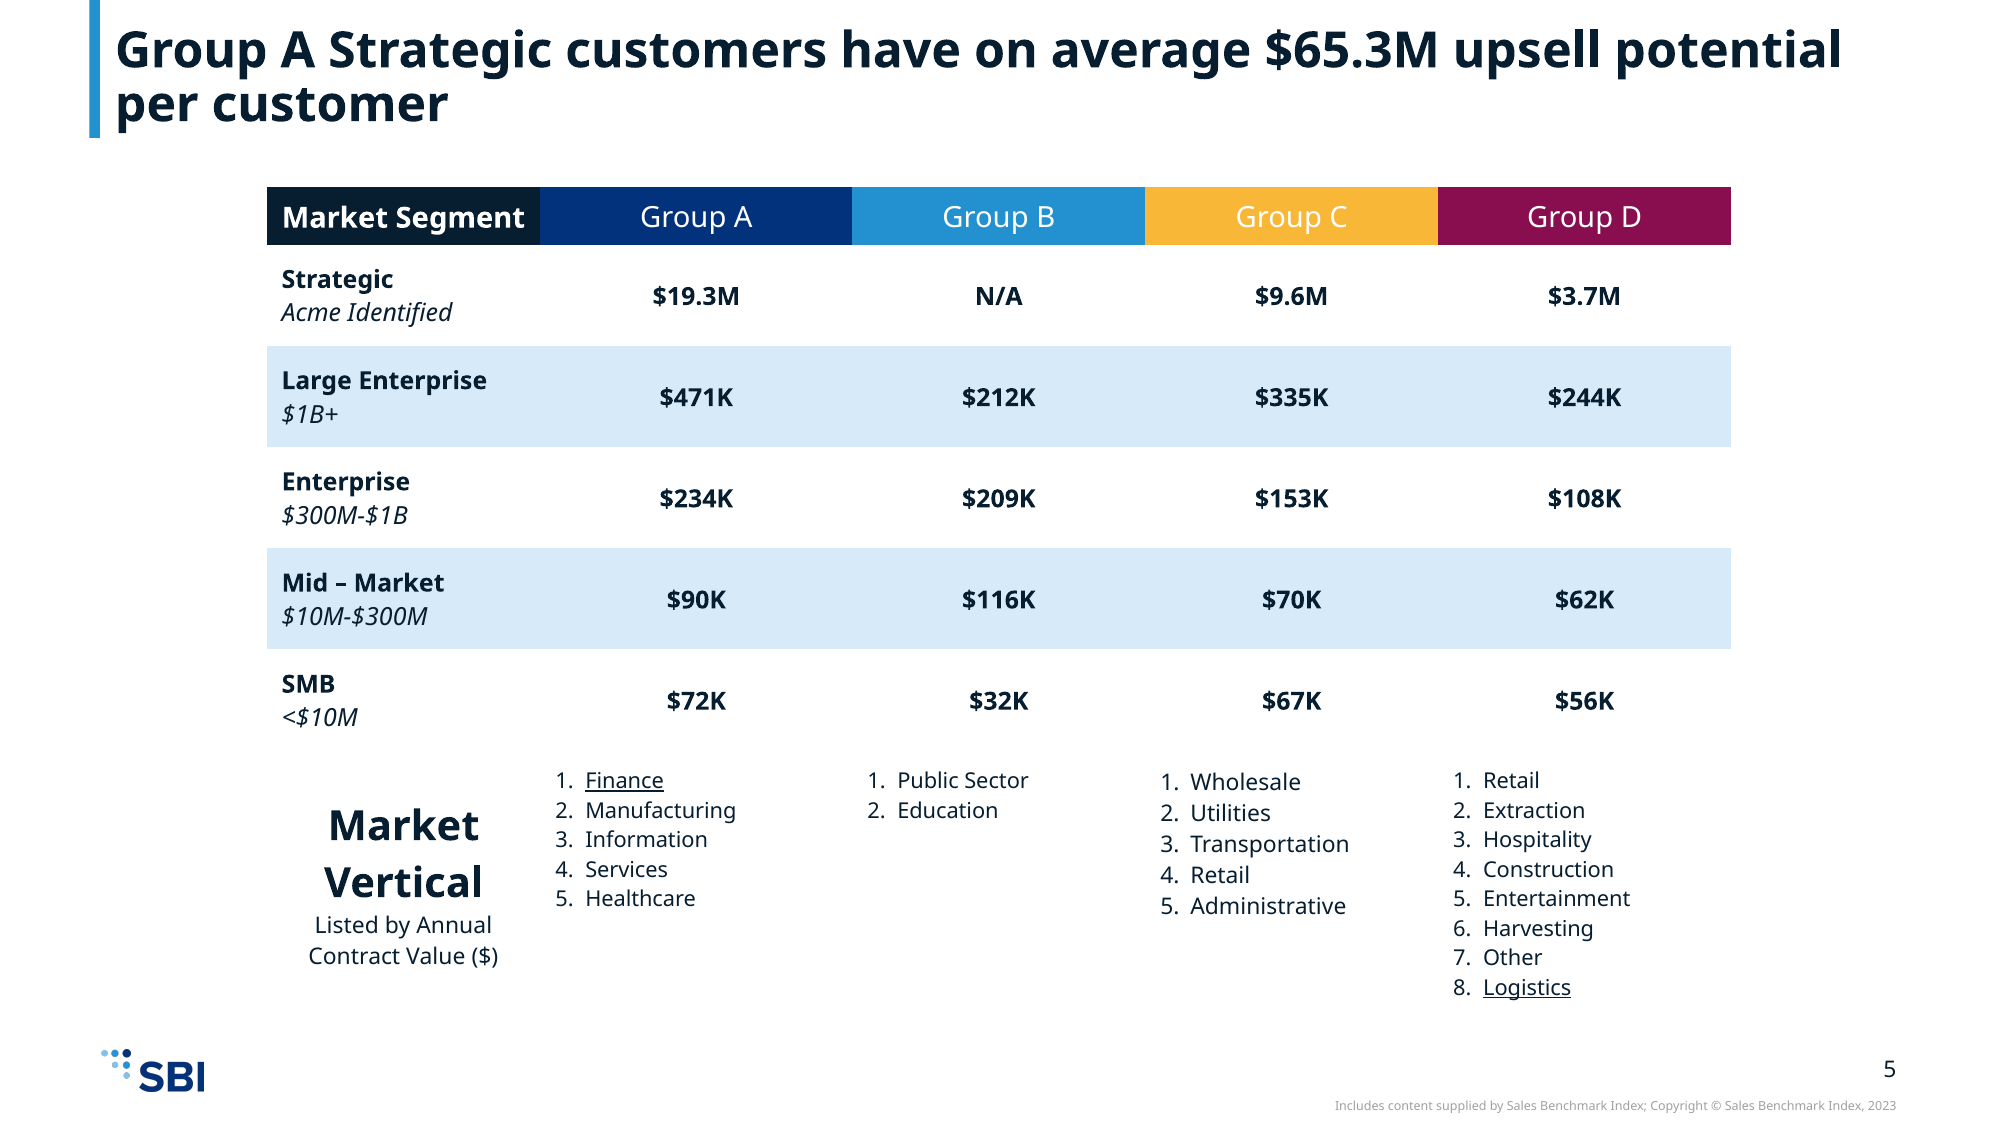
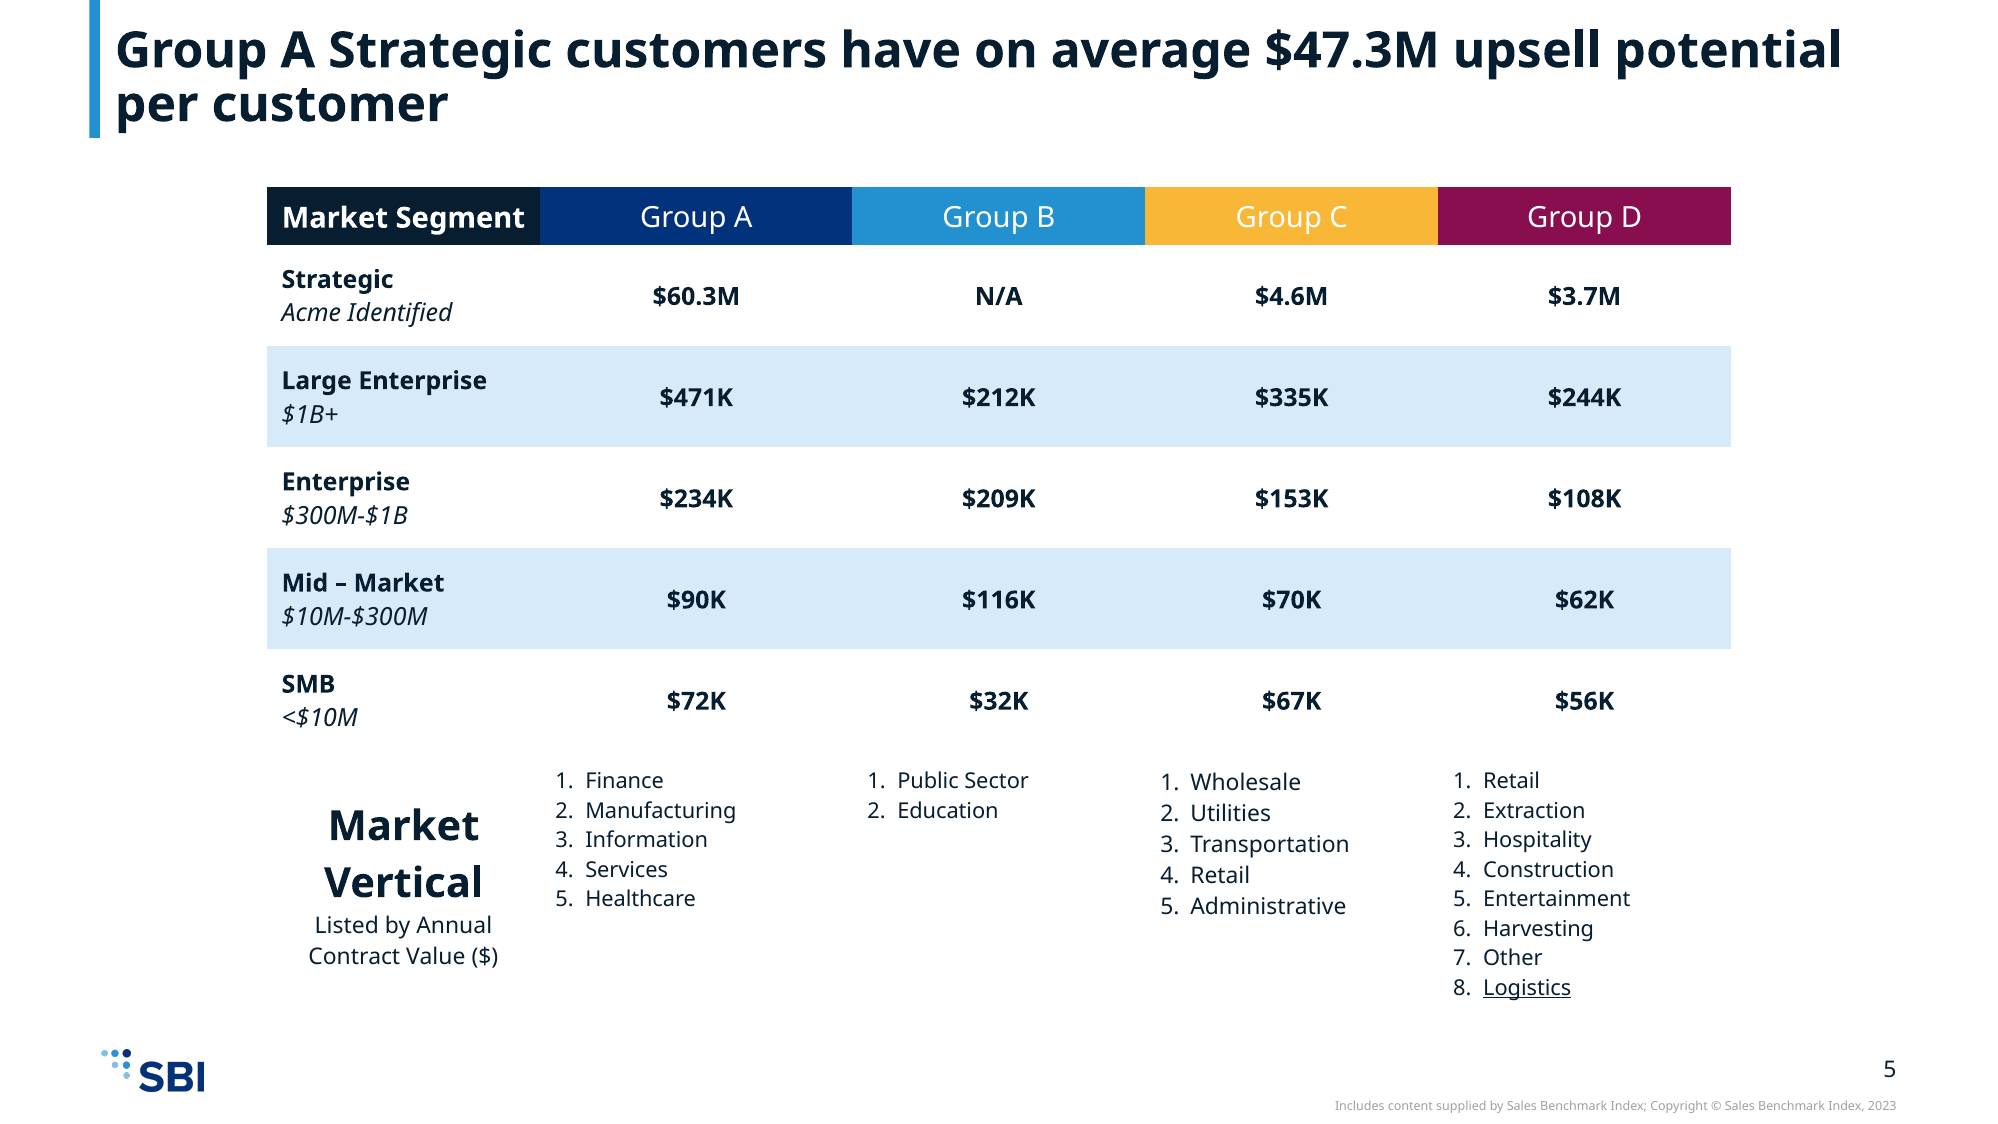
$65.3M: $65.3M -> $47.3M
$19.3M: $19.3M -> $60.3M
$9.6M: $9.6M -> $4.6M
Finance underline: present -> none
